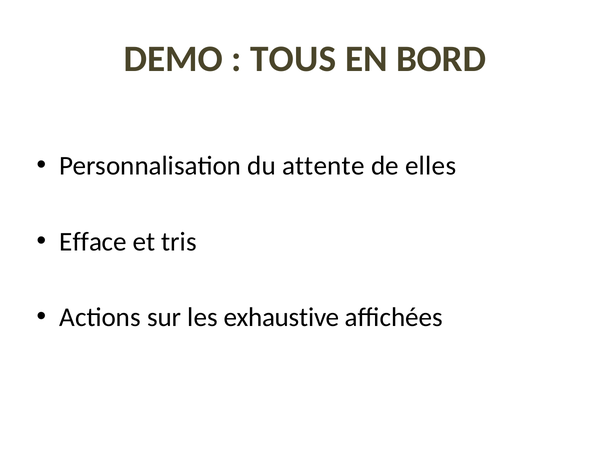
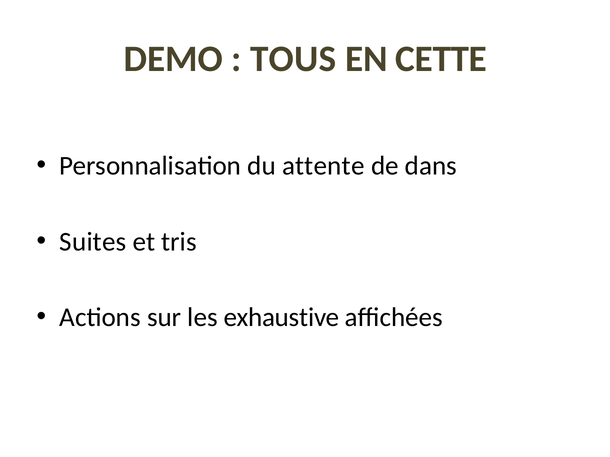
BORD: BORD -> CETTE
elles: elles -> dans
Efface: Efface -> Suites
